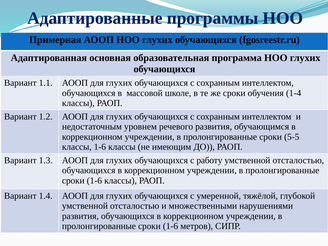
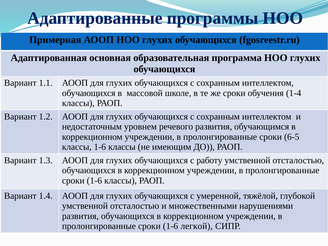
5-5: 5-5 -> 6-5
метров: метров -> легкой
